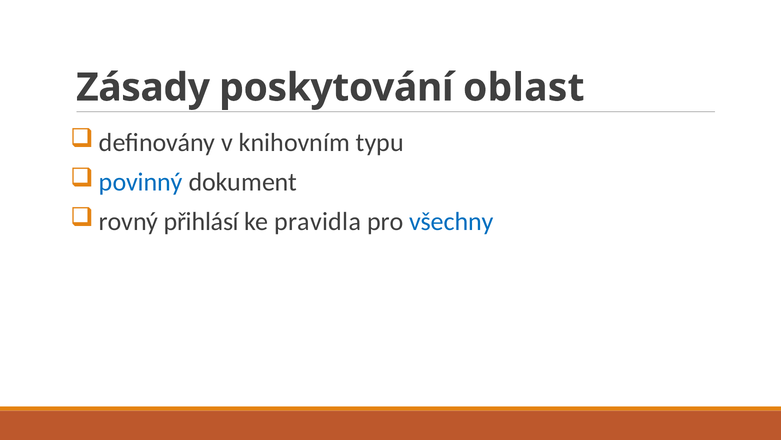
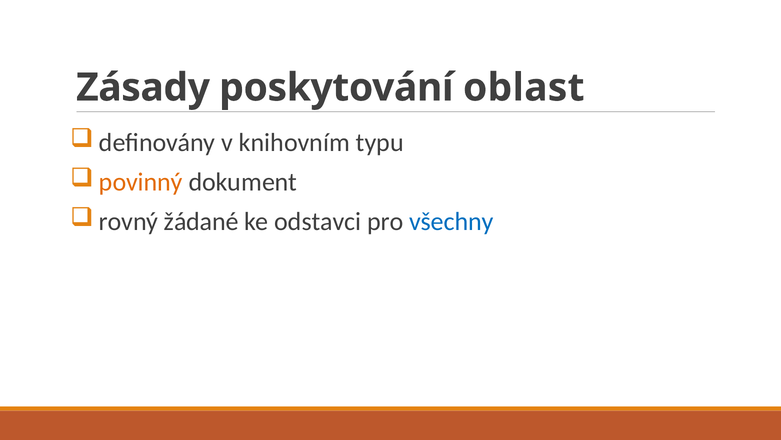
povinný colour: blue -> orange
přihlásí: přihlásí -> žádané
pravidla: pravidla -> odstavci
